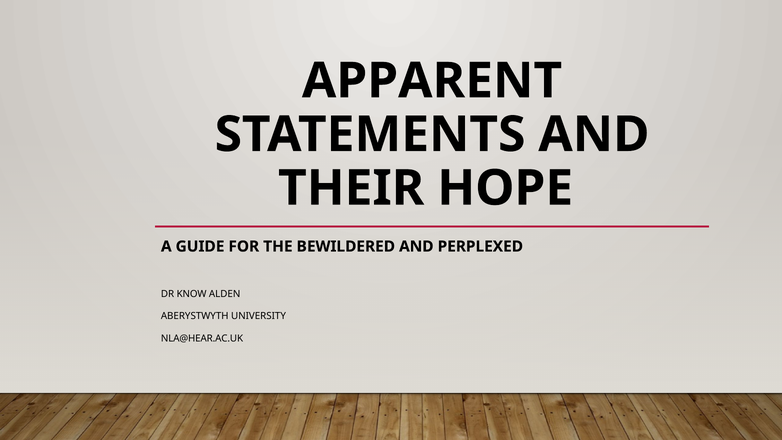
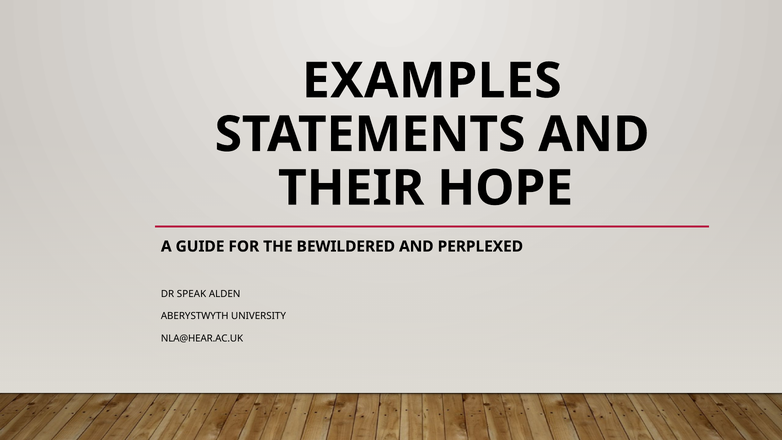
APPARENT: APPARENT -> EXAMPLES
KNOW: KNOW -> SPEAK
